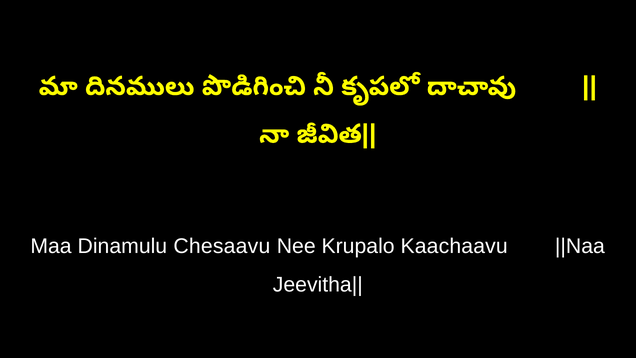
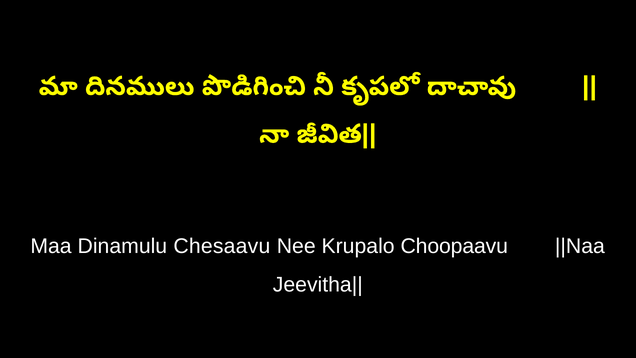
Kaachaavu: Kaachaavu -> Choopaavu
